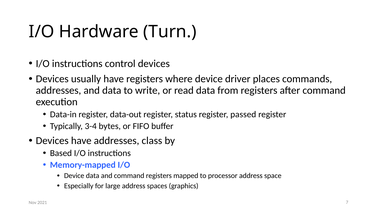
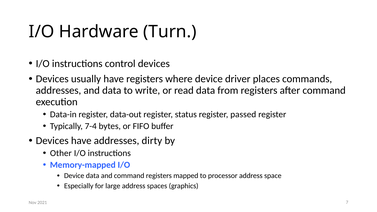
3-4: 3-4 -> 7-4
class: class -> dirty
Based: Based -> Other
